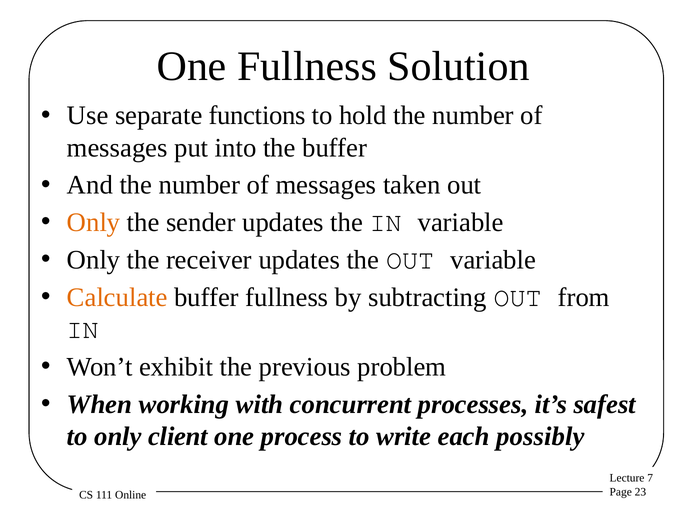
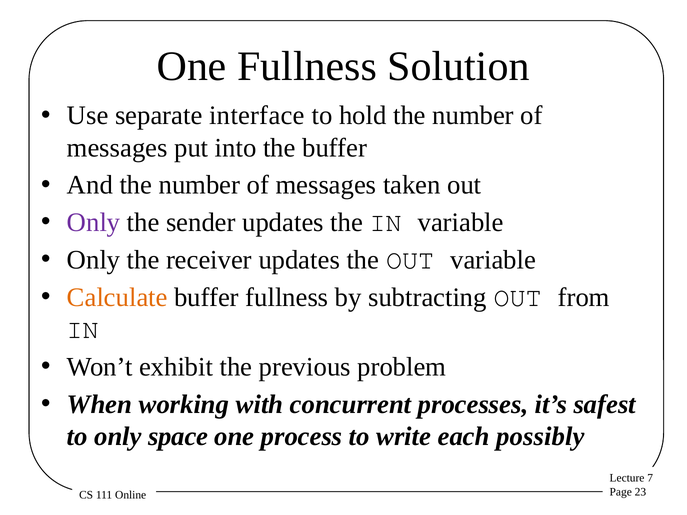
functions: functions -> interface
Only at (94, 223) colour: orange -> purple
client: client -> space
